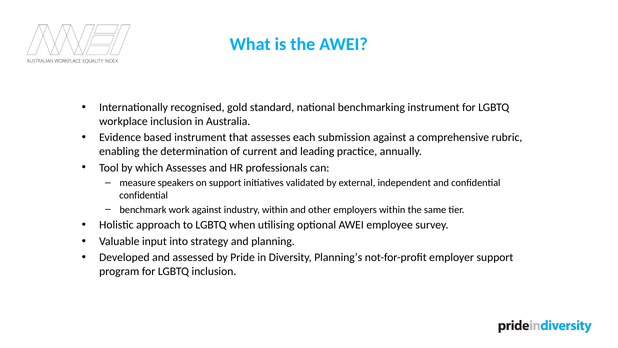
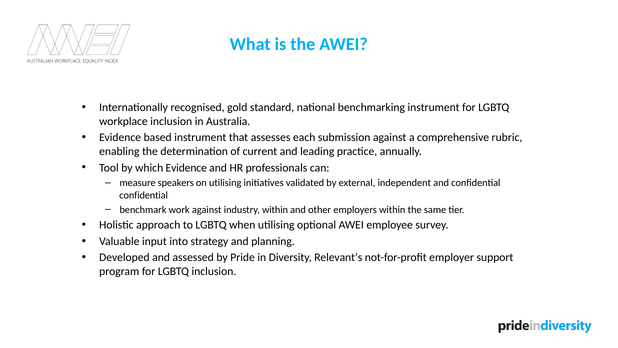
which Assesses: Assesses -> Evidence
on support: support -> utilising
Planning’s: Planning’s -> Relevant’s
